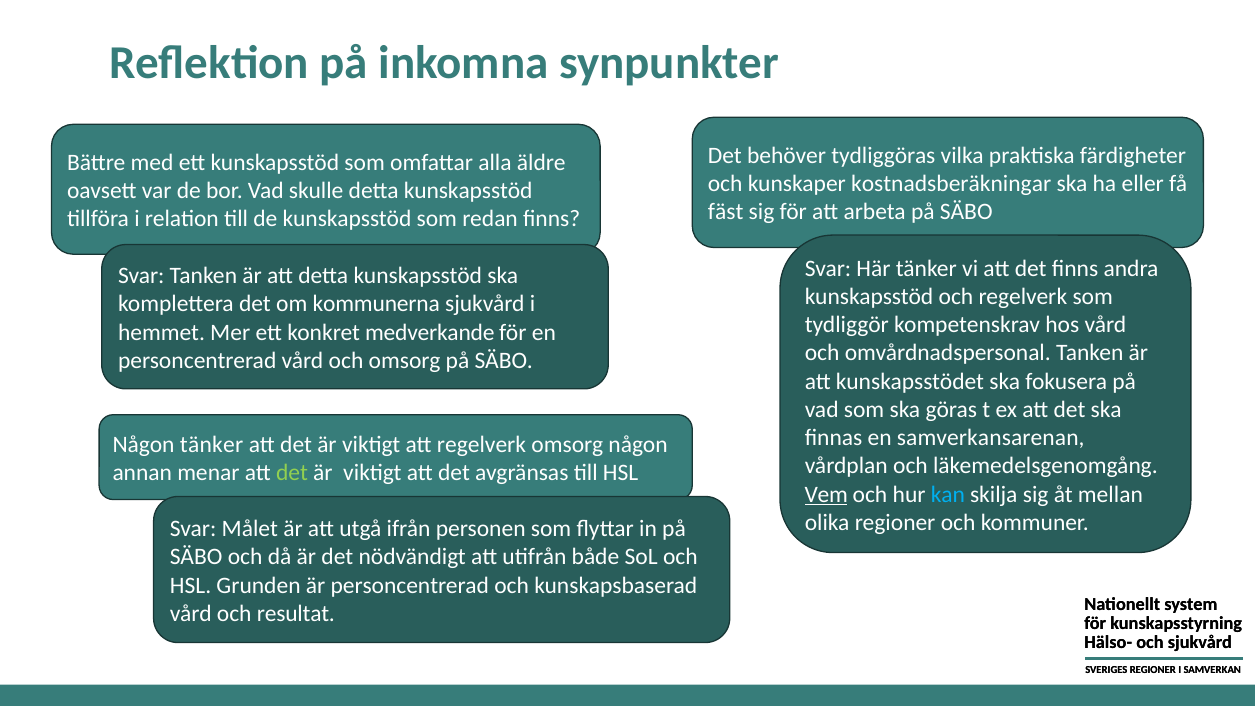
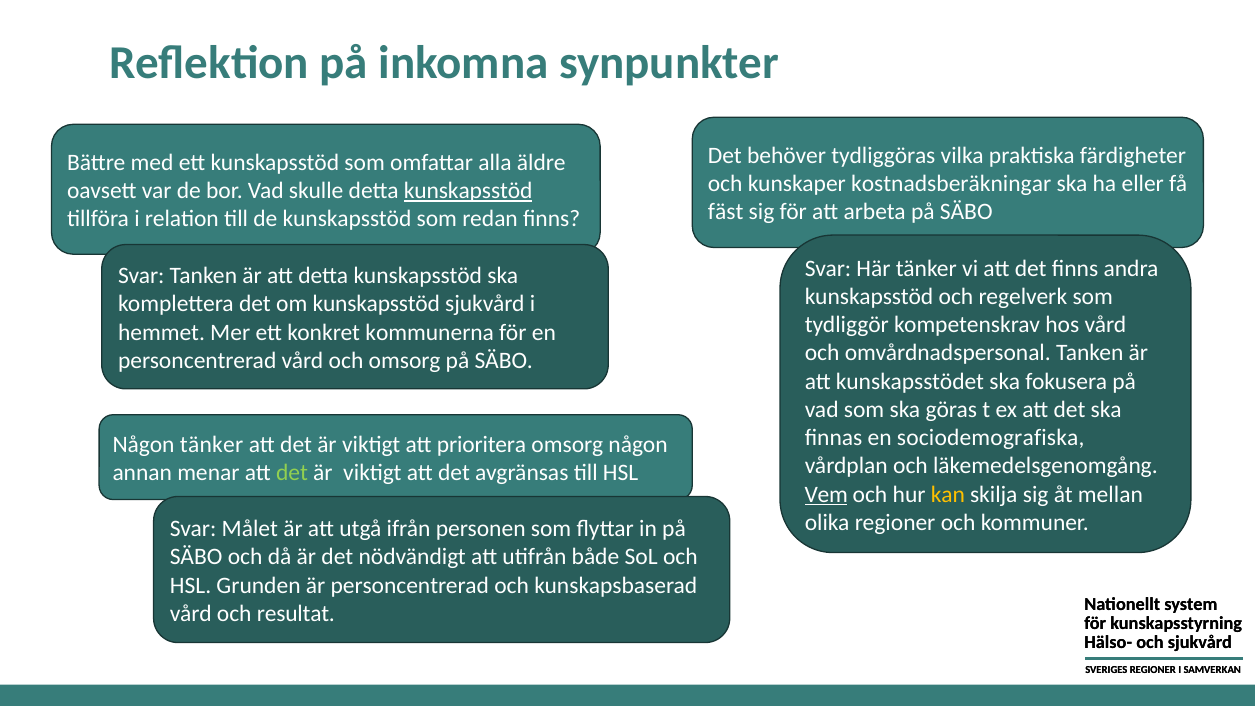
kunskapsstöd at (468, 191) underline: none -> present
om kommunerna: kommunerna -> kunskapsstöd
medverkande: medverkande -> kommunerna
samverkansarenan: samverkansarenan -> sociodemografiska
att regelverk: regelverk -> prioritera
kan colour: light blue -> yellow
